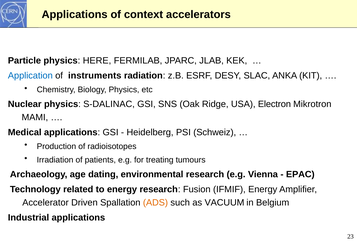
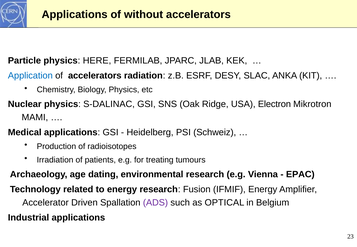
context: context -> without
of instruments: instruments -> accelerators
ADS colour: orange -> purple
VACUUM: VACUUM -> OPTICAL
